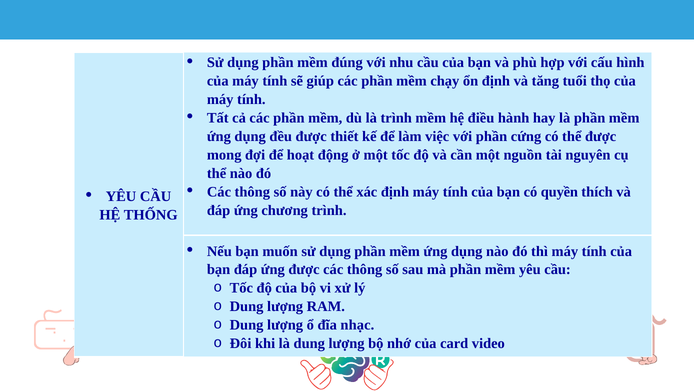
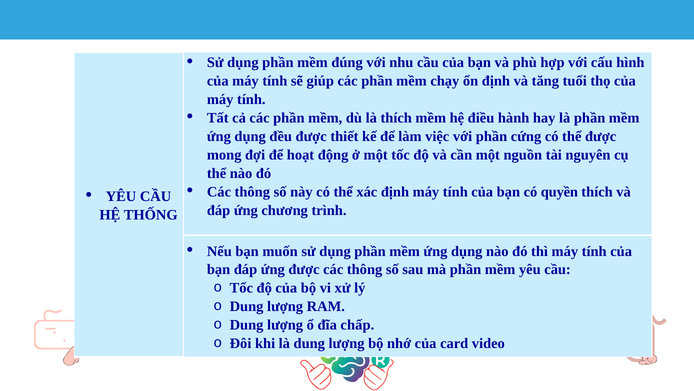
là trình: trình -> thích
nhạc: nhạc -> chấp
